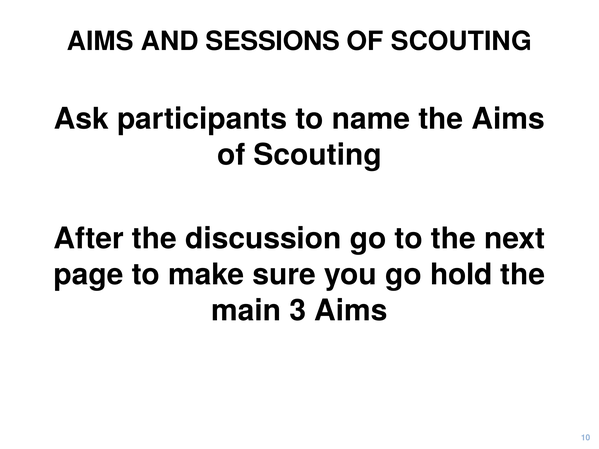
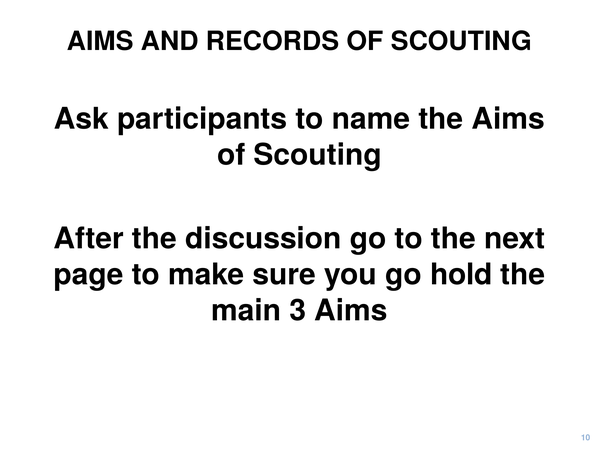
SESSIONS: SESSIONS -> RECORDS
